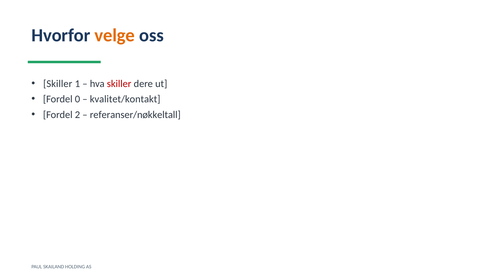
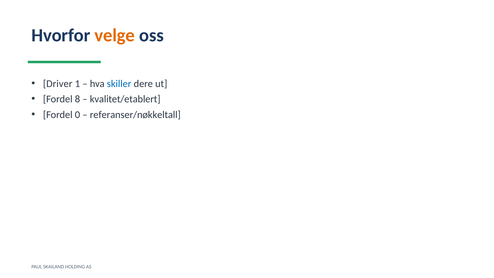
Skiller at (58, 84): Skiller -> Driver
skiller at (119, 84) colour: red -> blue
0: 0 -> 8
kvalitet/kontakt: kvalitet/kontakt -> kvalitet/etablert
2: 2 -> 0
